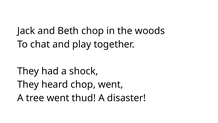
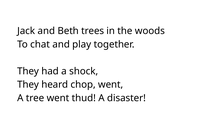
Beth chop: chop -> trees
